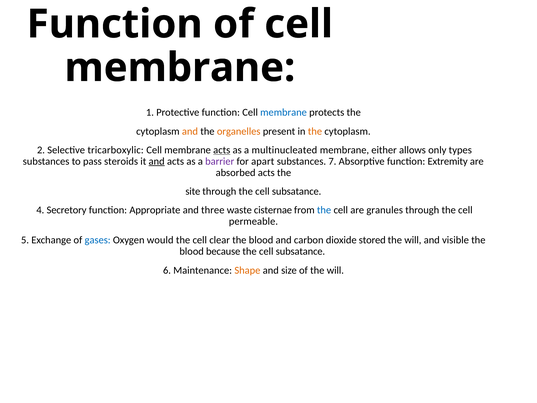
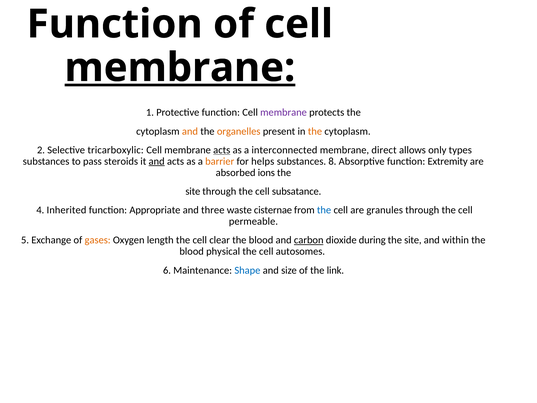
membrane at (180, 68) underline: none -> present
membrane at (284, 112) colour: blue -> purple
multinucleated: multinucleated -> interconnected
either: either -> direct
barrier colour: purple -> orange
apart: apart -> helps
7: 7 -> 8
absorbed acts: acts -> ions
Secretory: Secretory -> Inherited
gases colour: blue -> orange
would: would -> length
carbon underline: none -> present
stored: stored -> during
will at (413, 240): will -> site
visible: visible -> within
because: because -> physical
subsatance at (300, 251): subsatance -> autosomes
Shape colour: orange -> blue
of the will: will -> link
